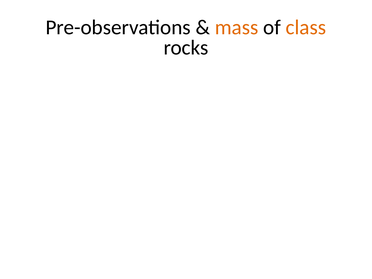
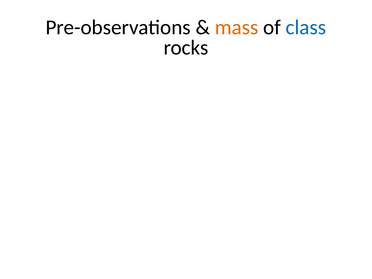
class colour: orange -> blue
